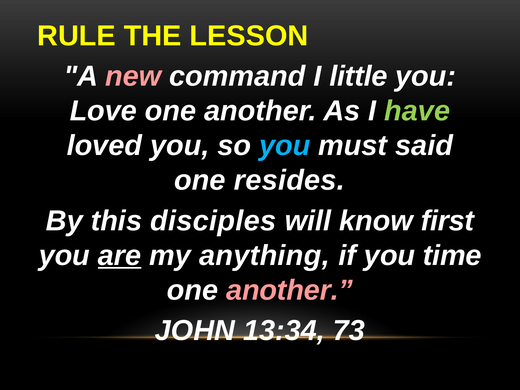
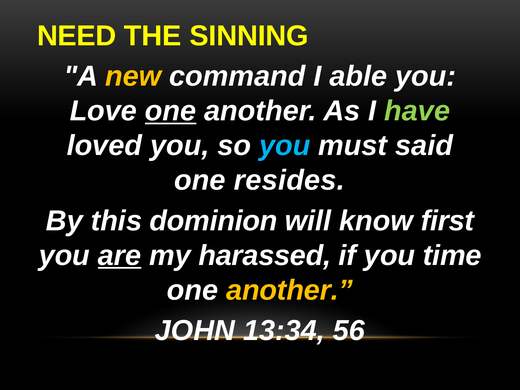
RULE: RULE -> NEED
LESSON: LESSON -> SINNING
new colour: pink -> yellow
little: little -> able
one at (171, 111) underline: none -> present
disciples: disciples -> dominion
anything: anything -> harassed
another at (290, 290) colour: pink -> yellow
73: 73 -> 56
